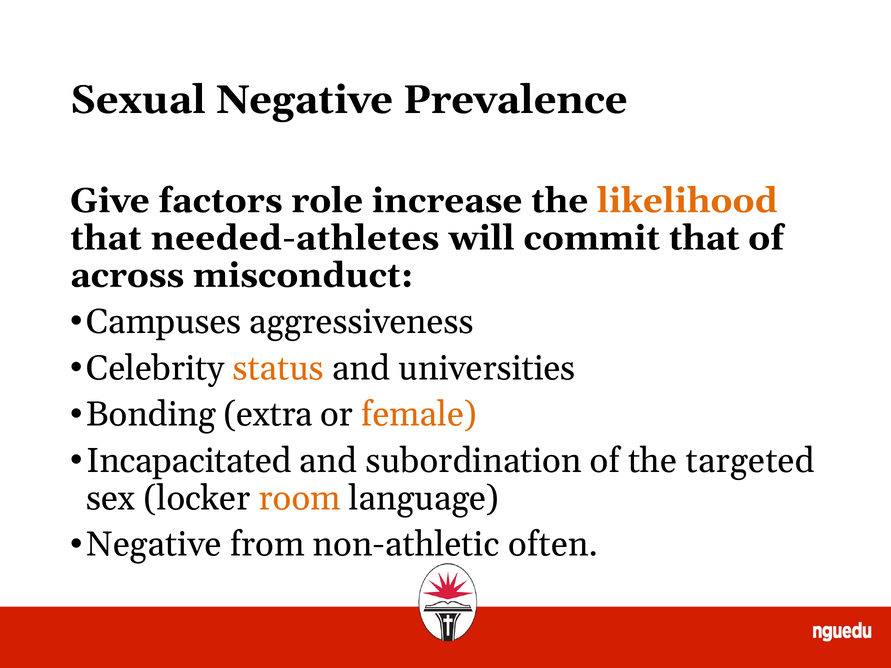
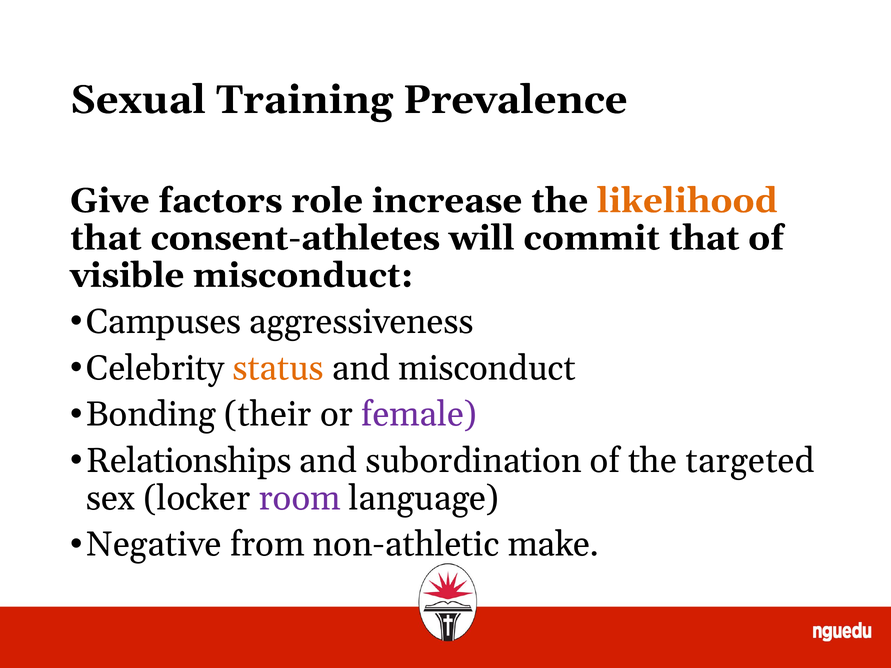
Sexual Negative: Negative -> Training
needed-athletes: needed-athletes -> consent-athletes
across: across -> visible
and universities: universities -> misconduct
extra: extra -> their
female colour: orange -> purple
Incapacitated: Incapacitated -> Relationships
room colour: orange -> purple
often: often -> make
